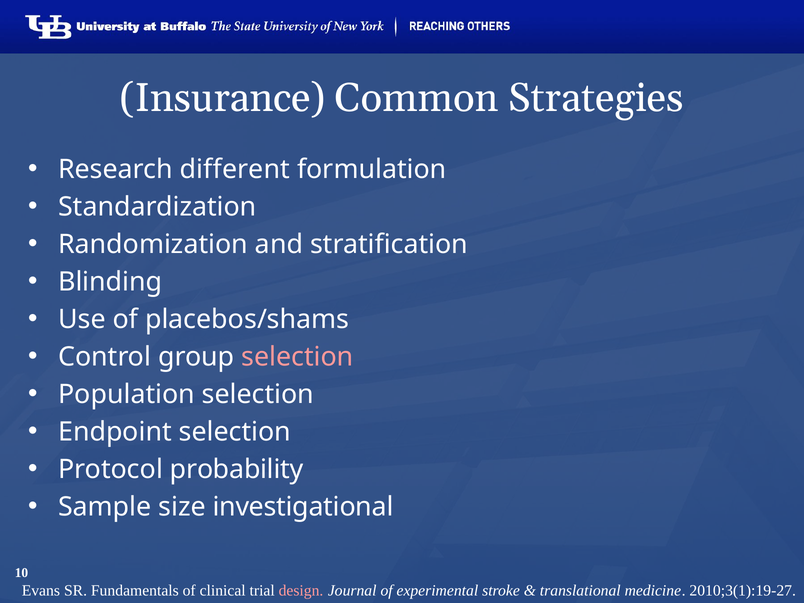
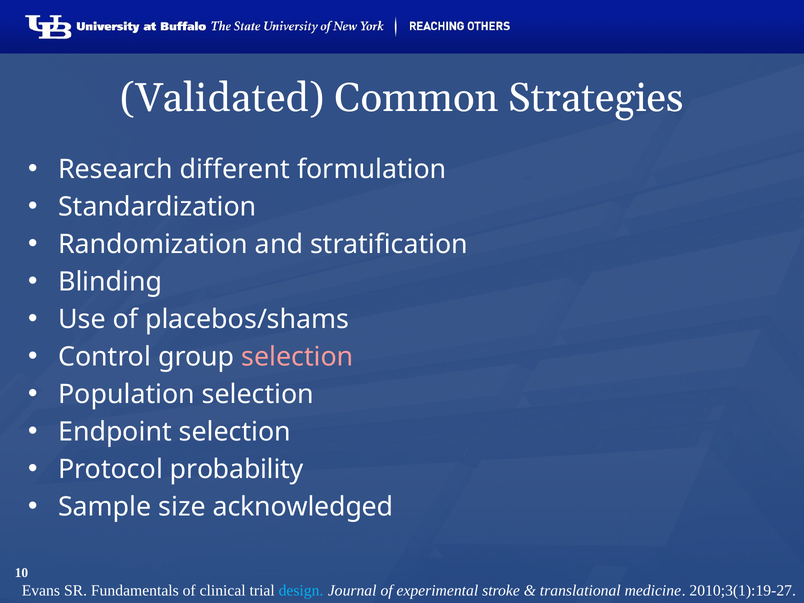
Insurance: Insurance -> Validated
investigational: investigational -> acknowledged
design colour: pink -> light blue
